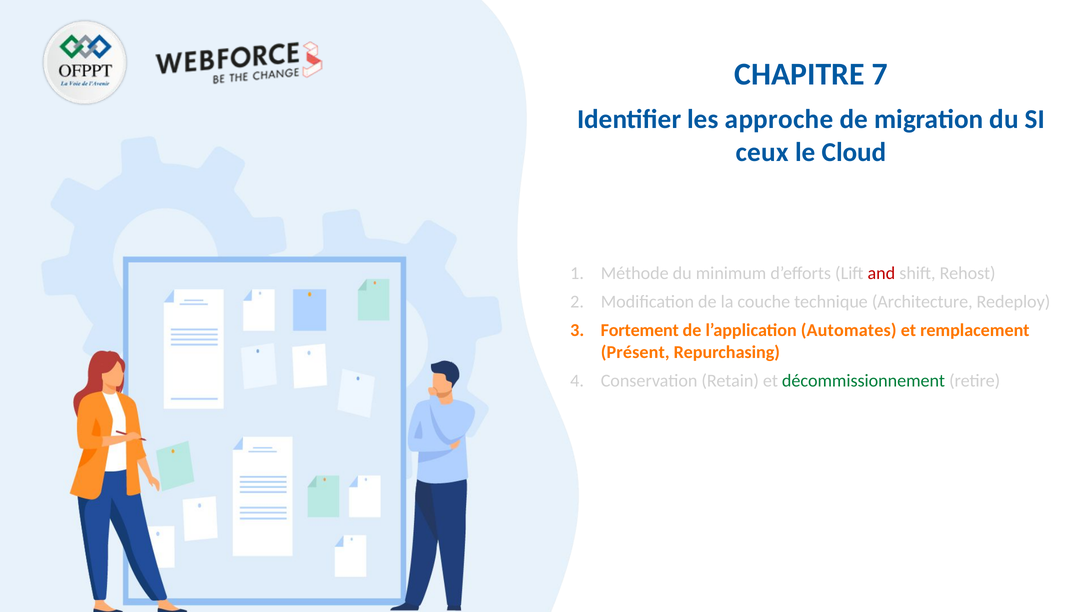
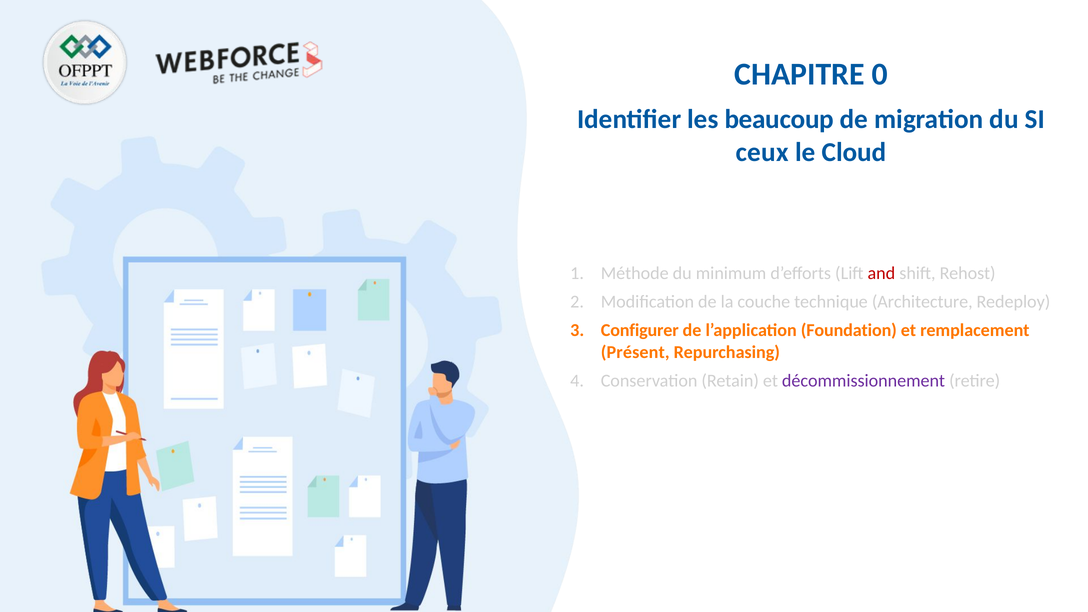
7: 7 -> 0
approche: approche -> beaucoup
Fortement: Fortement -> Configurer
Automates: Automates -> Foundation
décommissionnement colour: green -> purple
